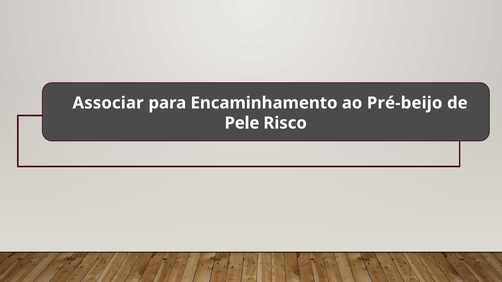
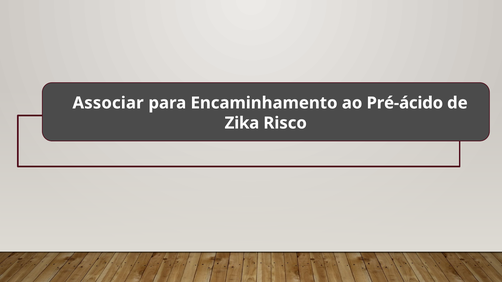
Pré-beijo: Pré-beijo -> Pré-ácido
Pele: Pele -> Zika
